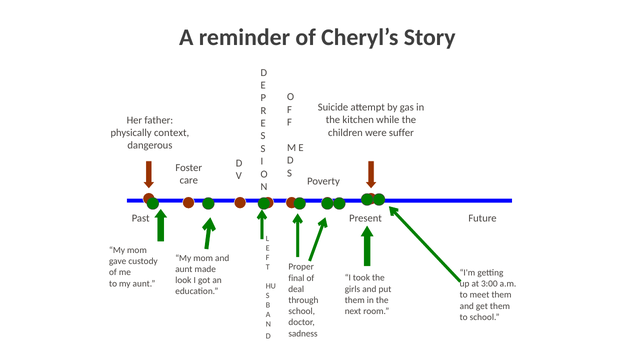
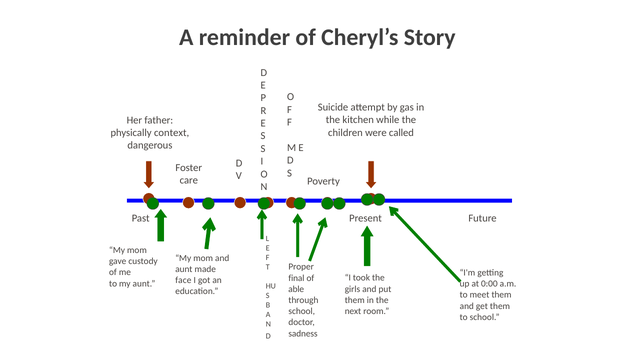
suffer: suffer -> called
look: look -> face
3:00: 3:00 -> 0:00
deal: deal -> able
